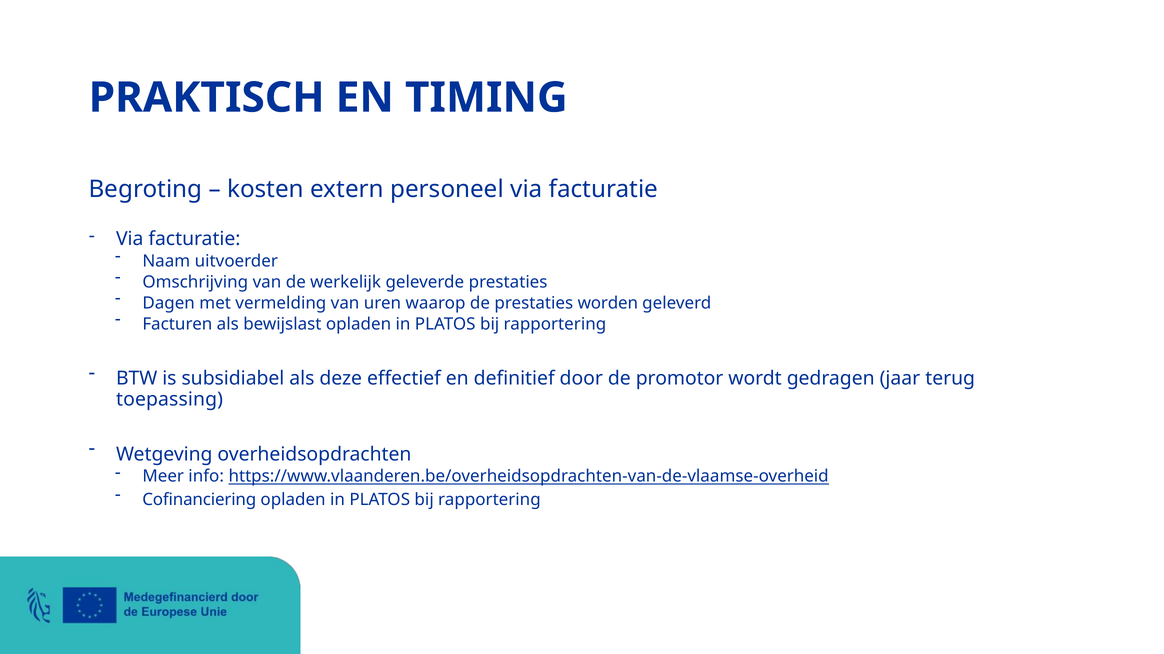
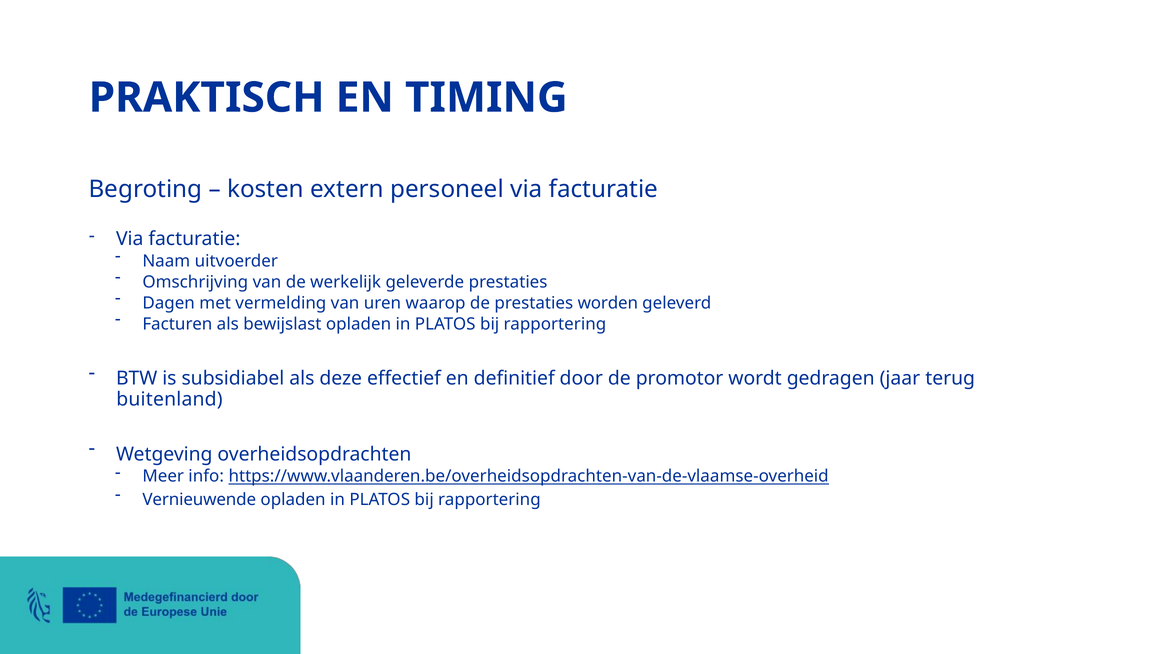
toepassing: toepassing -> buitenland
Cofinanciering: Cofinanciering -> Vernieuwende
